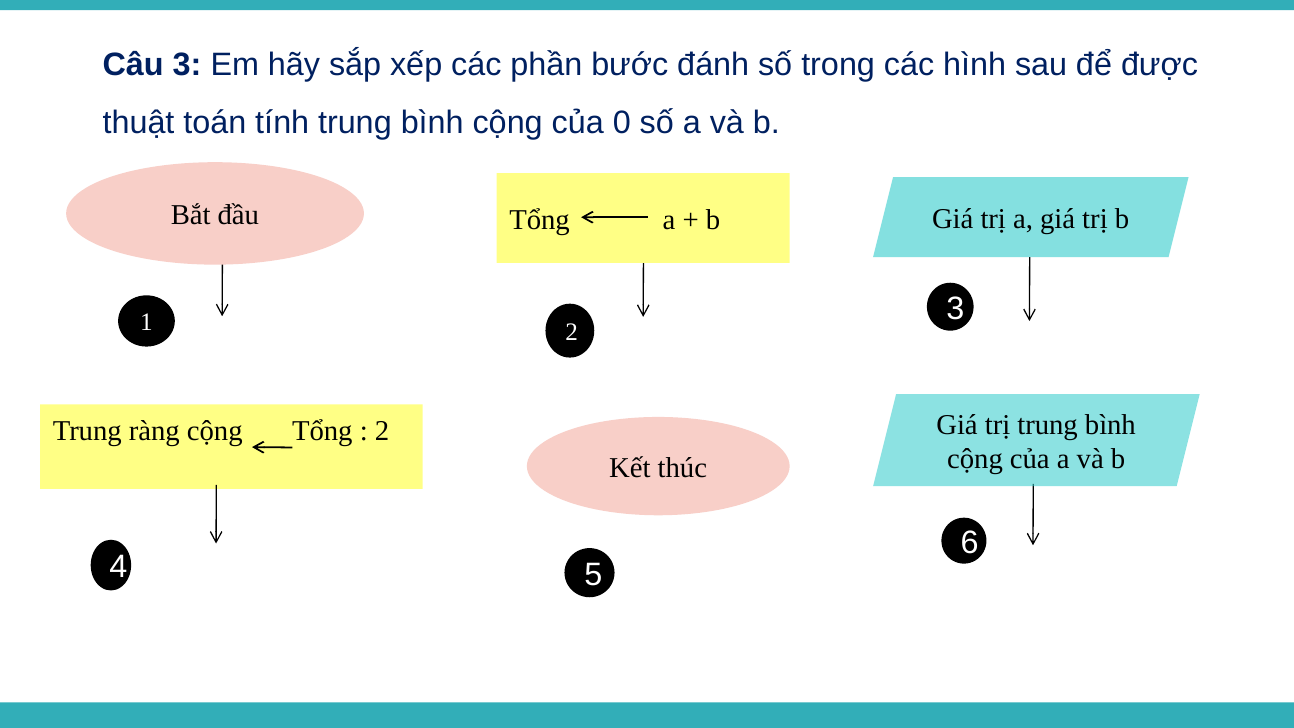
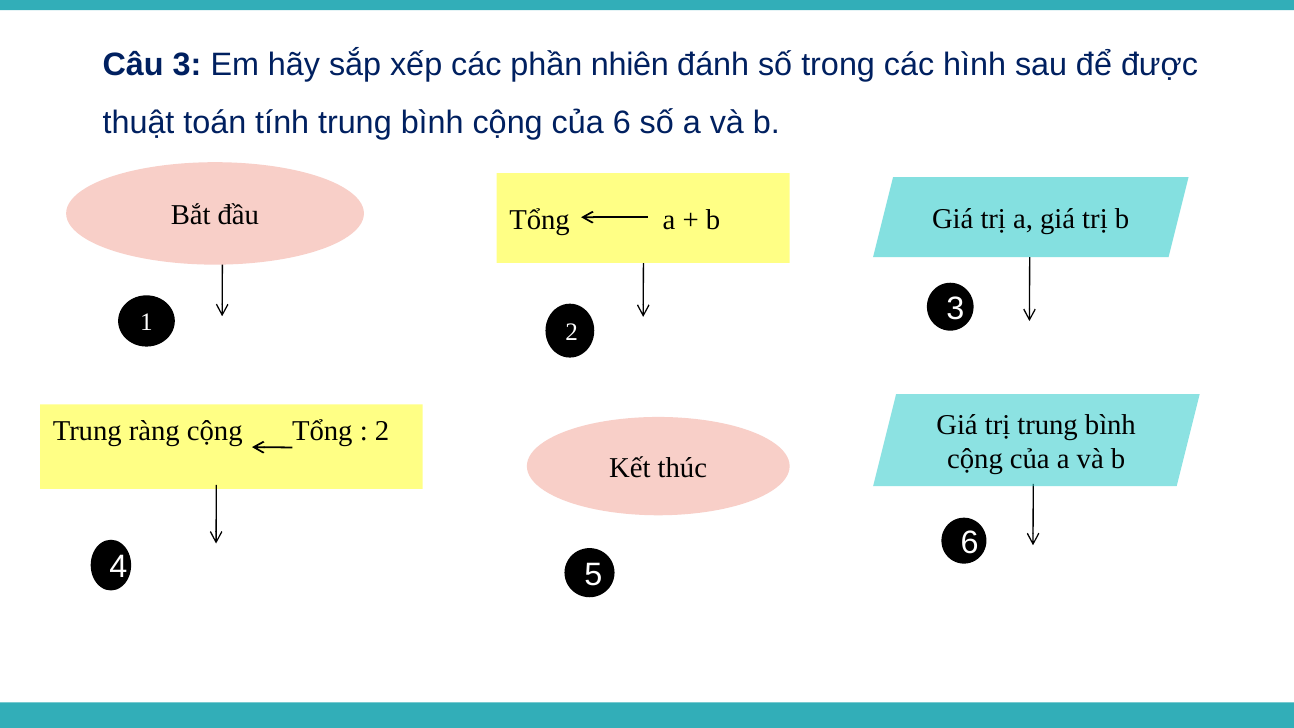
bước: bước -> nhiên
của 0: 0 -> 6
